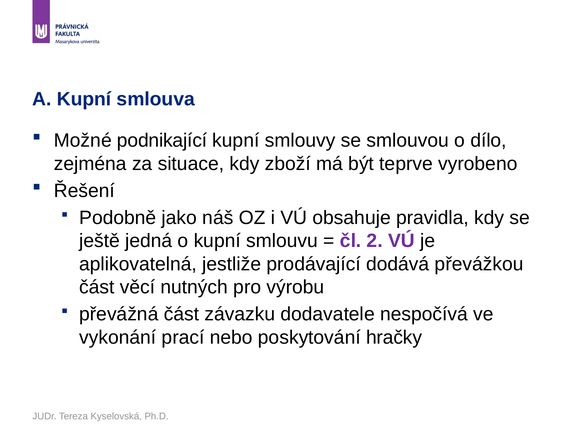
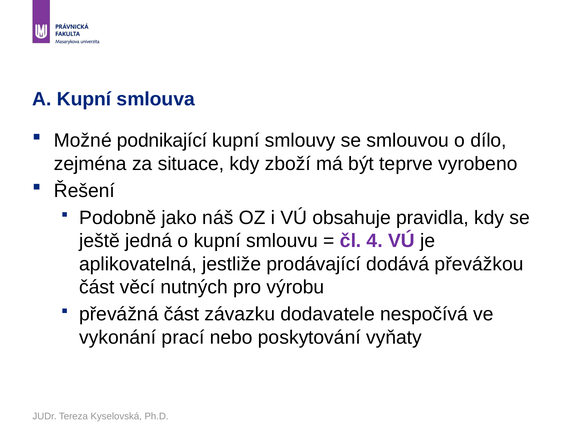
2: 2 -> 4
hračky: hračky -> vyňaty
